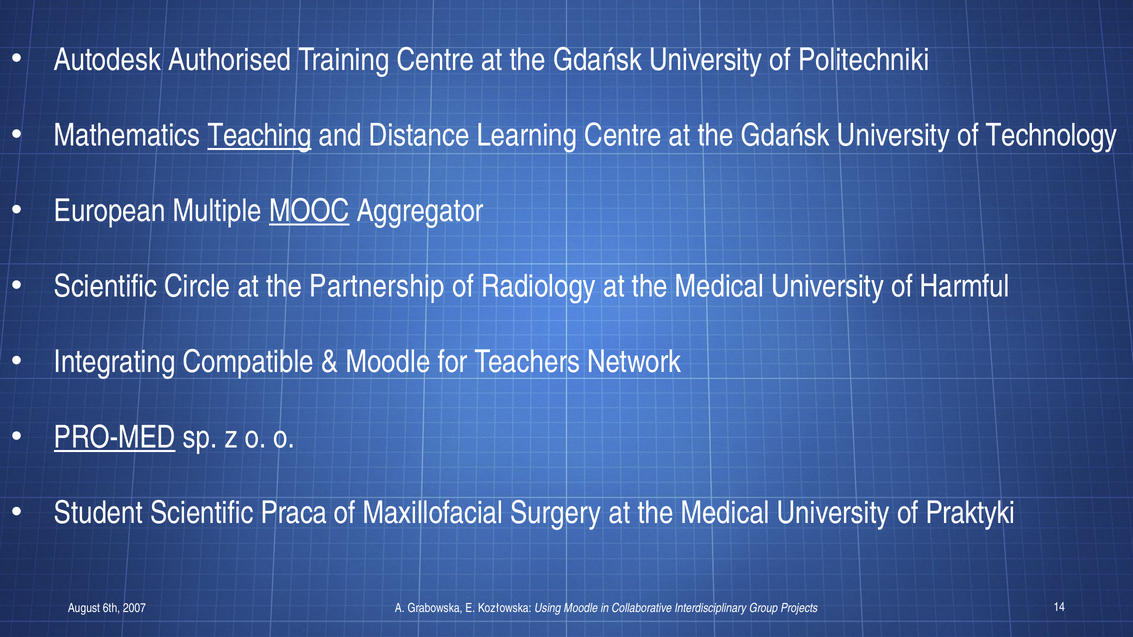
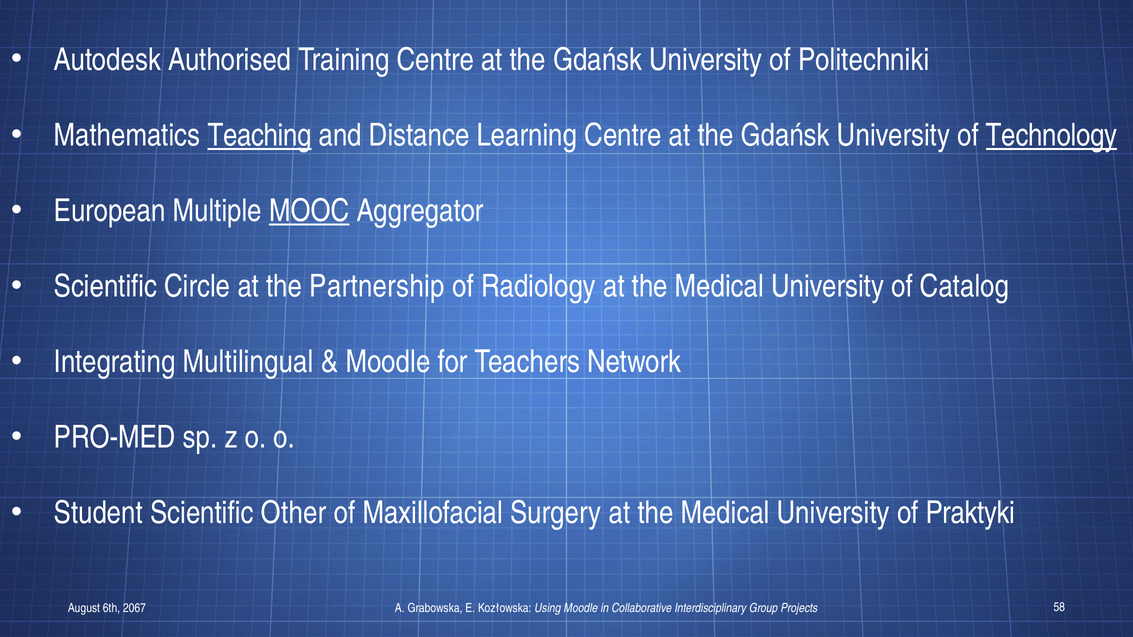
Technology underline: none -> present
Harmful: Harmful -> Catalog
Compatible: Compatible -> Multilingual
PRO-MED underline: present -> none
Praca: Praca -> Other
2007: 2007 -> 2067
14: 14 -> 58
